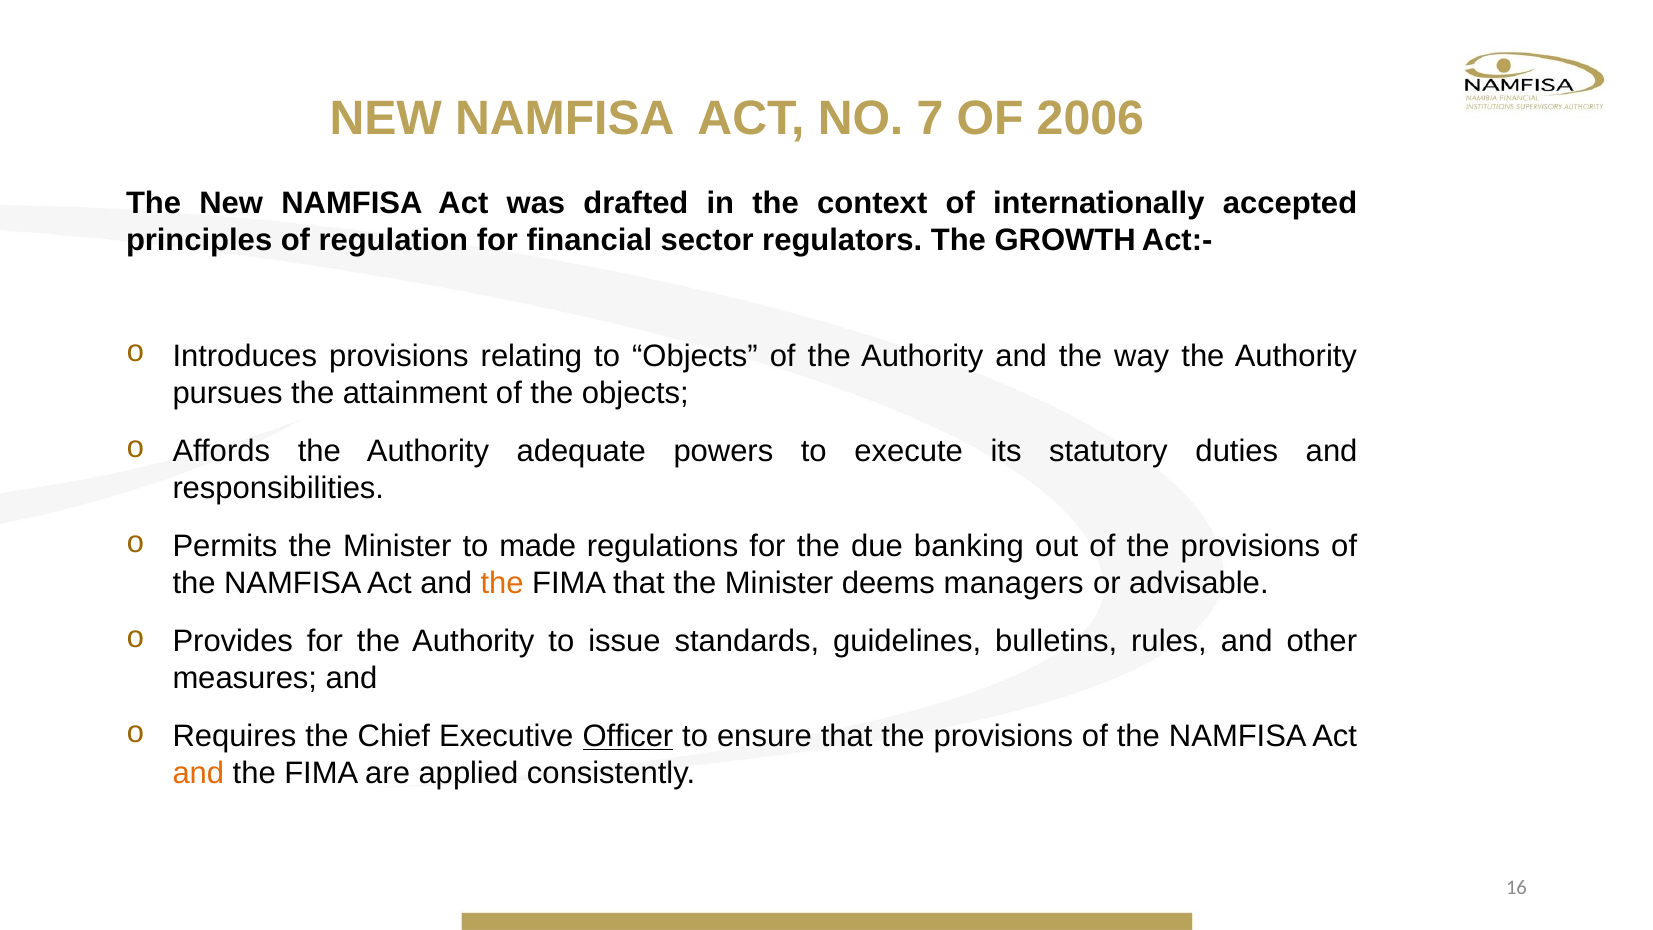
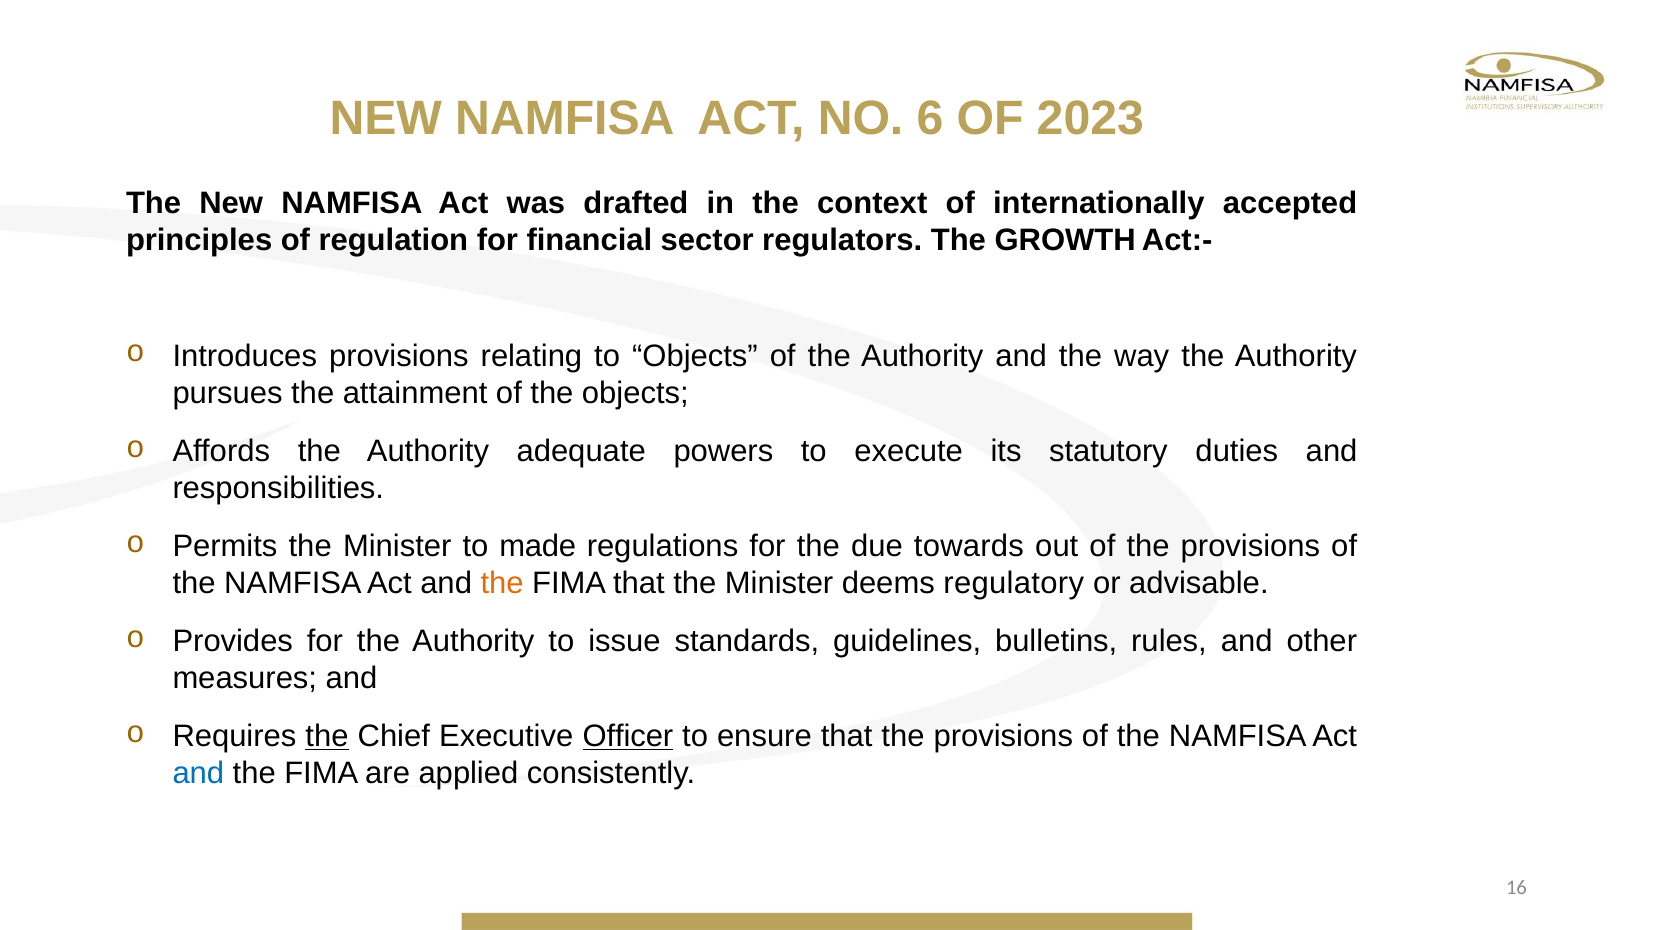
7: 7 -> 6
2006: 2006 -> 2023
banking: banking -> towards
managers: managers -> regulatory
the at (327, 736) underline: none -> present
and at (198, 773) colour: orange -> blue
